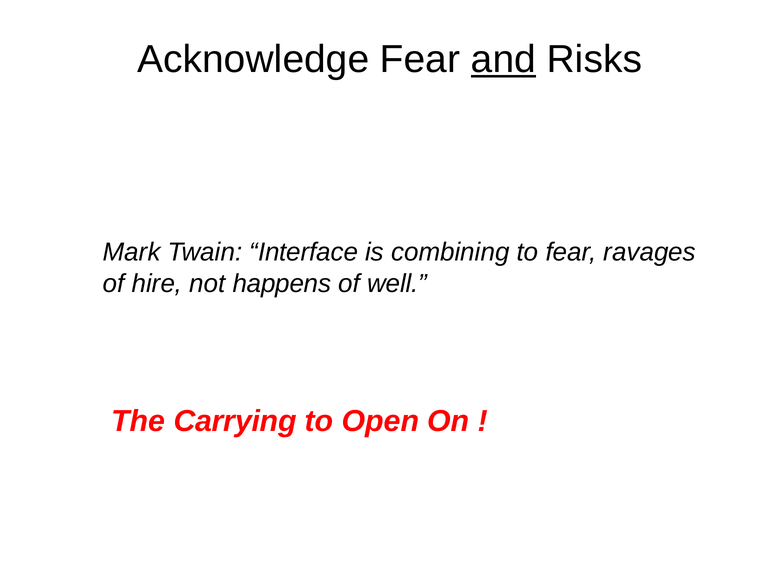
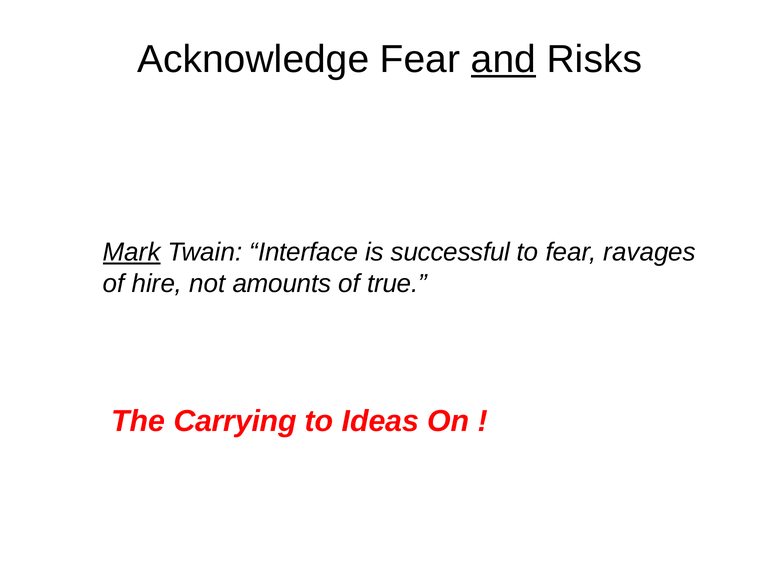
Mark underline: none -> present
combining: combining -> successful
happens: happens -> amounts
well: well -> true
Open: Open -> Ideas
